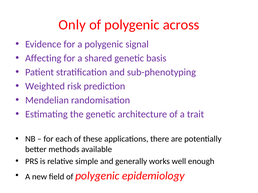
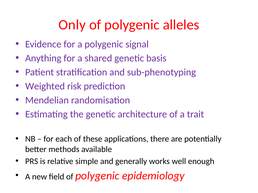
across: across -> alleles
Affecting: Affecting -> Anything
